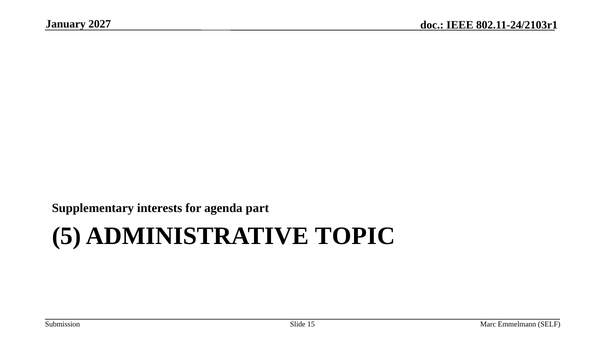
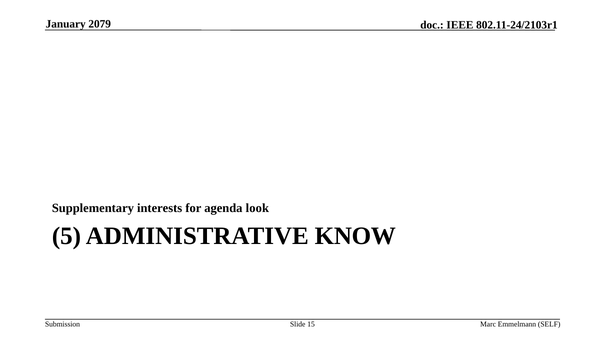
2027: 2027 -> 2079
part: part -> look
TOPIC: TOPIC -> KNOW
